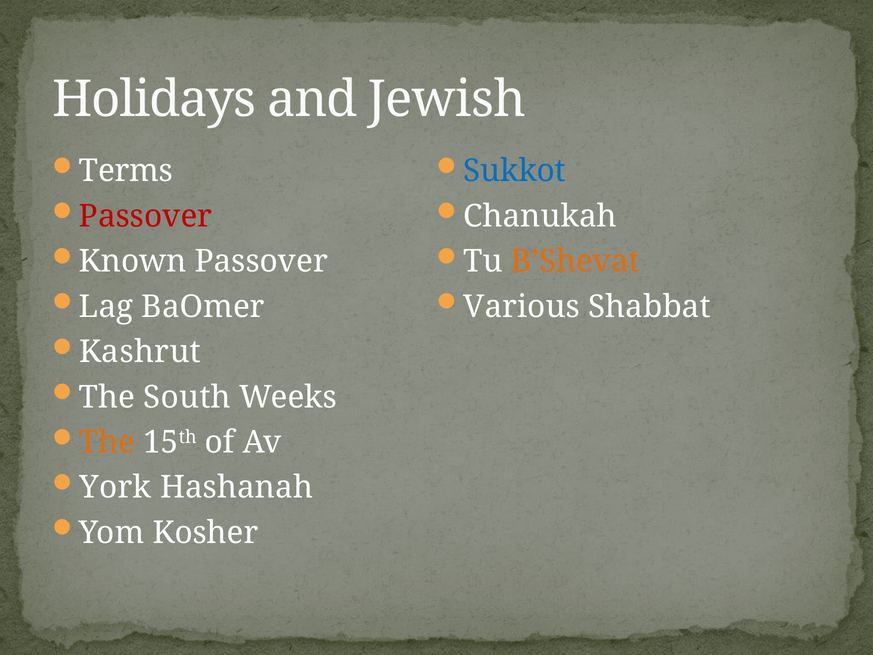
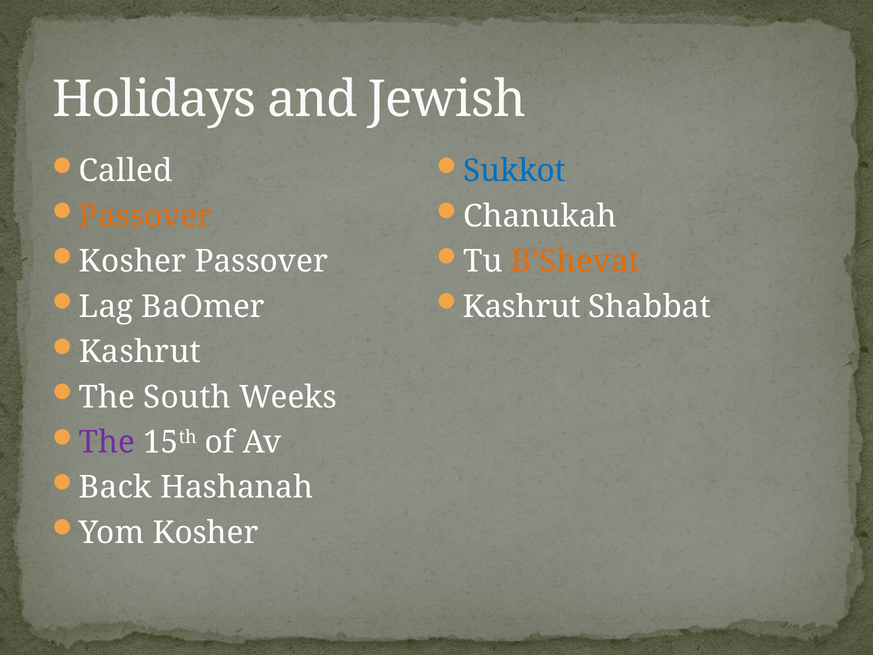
Terms: Terms -> Called
Passover at (146, 216) colour: red -> orange
Known at (133, 261): Known -> Kosher
Various at (522, 307): Various -> Kashrut
The at (107, 442) colour: orange -> purple
York: York -> Back
